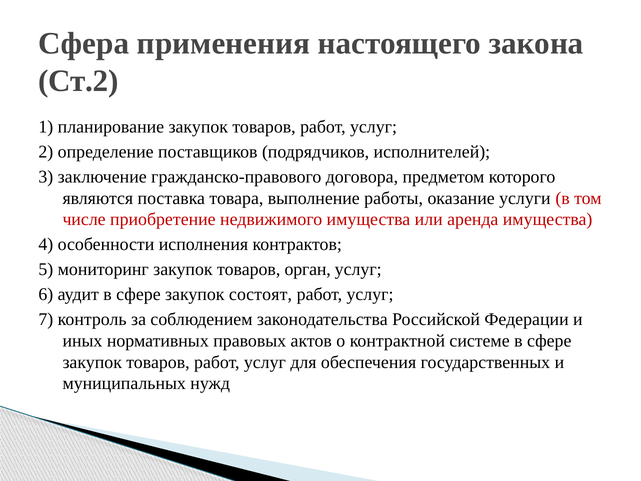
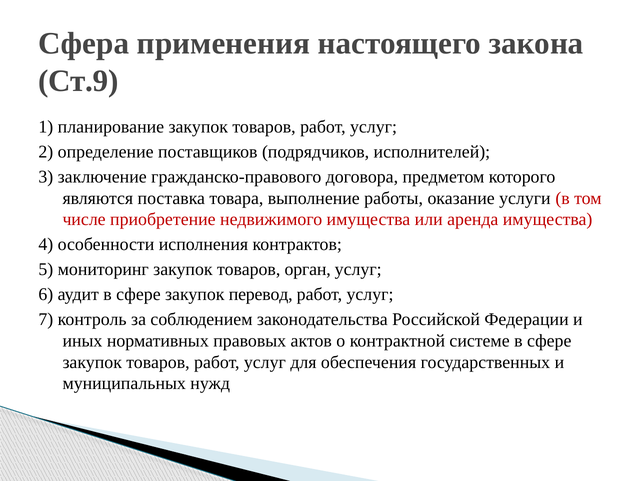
Ст.2: Ст.2 -> Ст.9
состоят: состоят -> перевод
